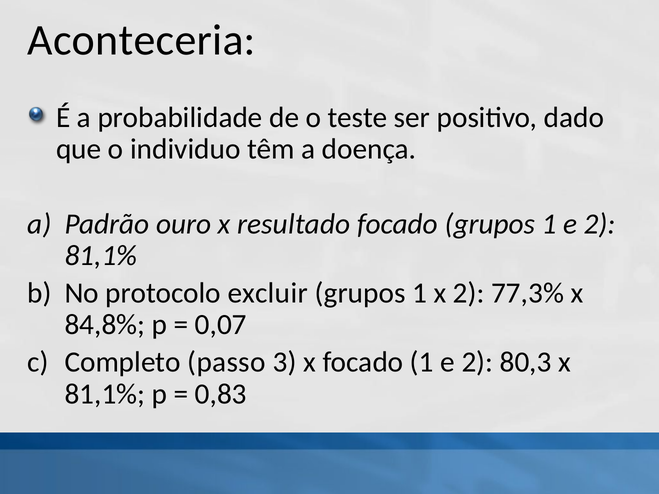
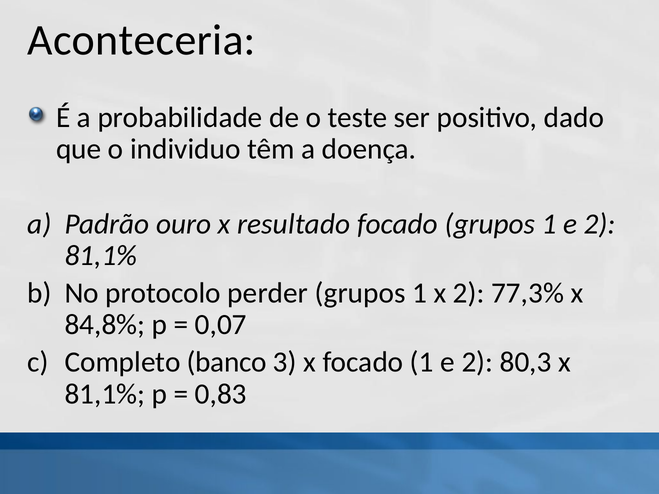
excluir: excluir -> perder
passo: passo -> banco
